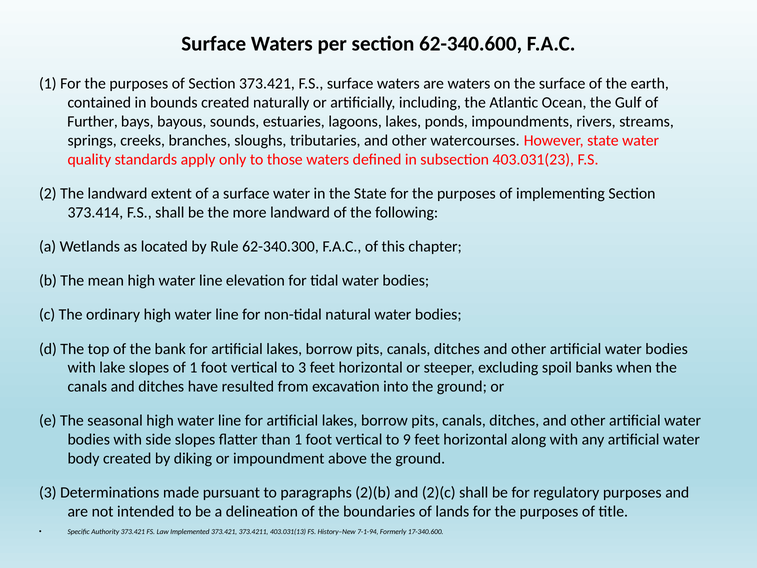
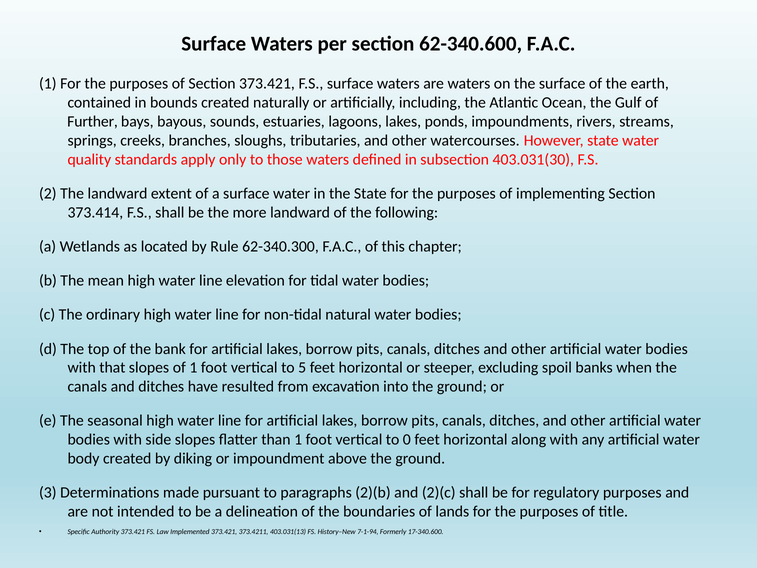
403.031(23: 403.031(23 -> 403.031(30
lake: lake -> that
to 3: 3 -> 5
9: 9 -> 0
